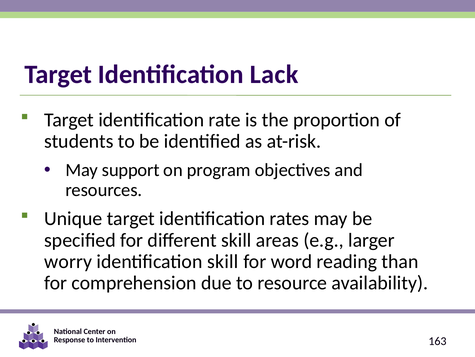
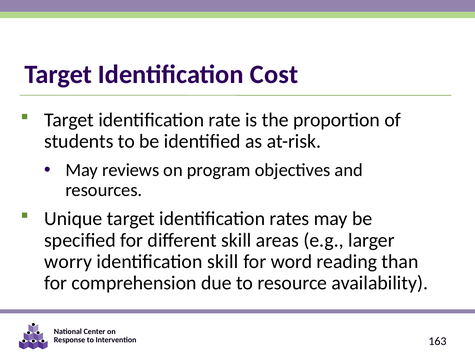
Lack: Lack -> Cost
support: support -> reviews
